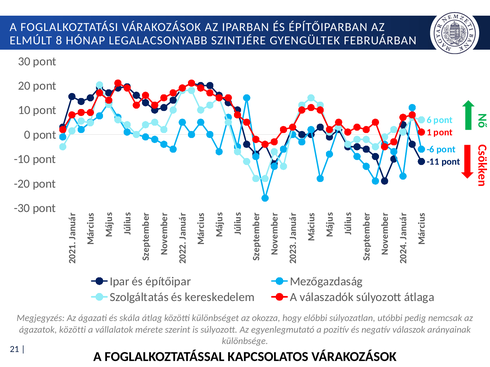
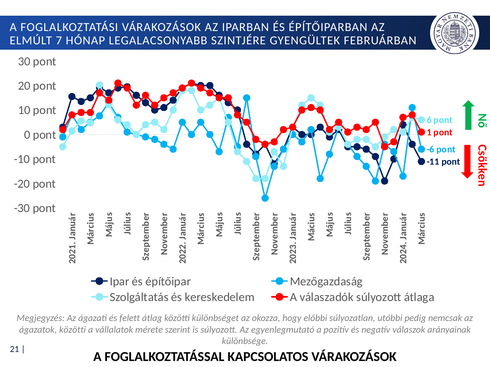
8: 8 -> 7
skála: skála -> felett
